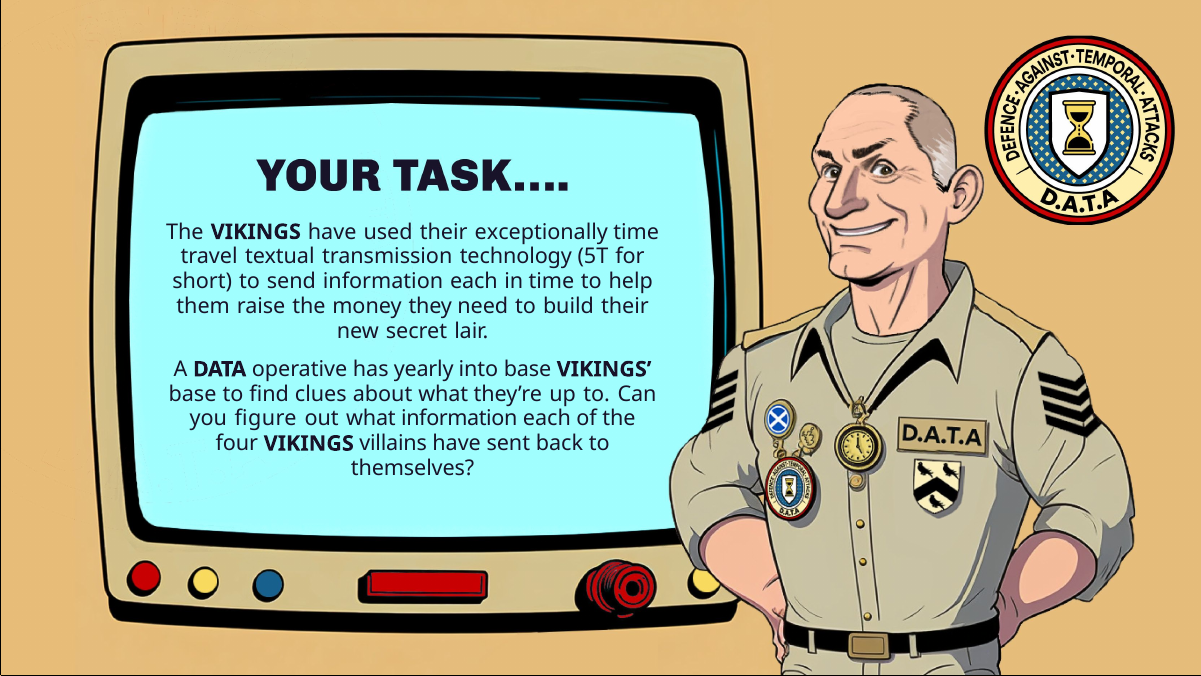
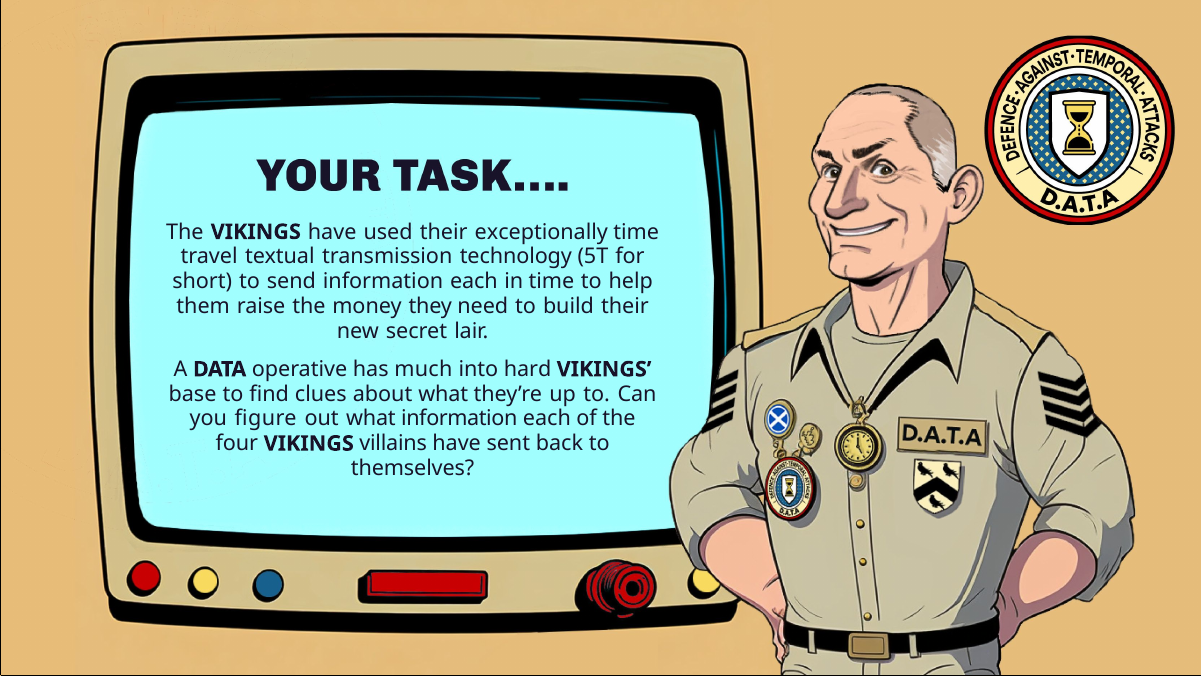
yearly: yearly -> much
into base: base -> hard
